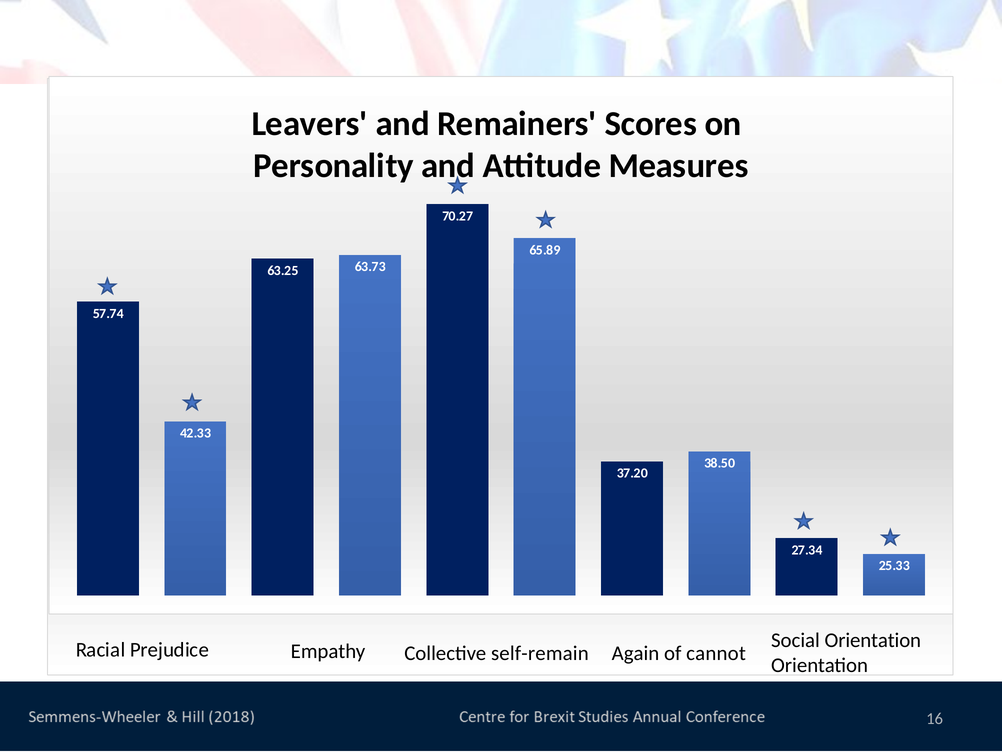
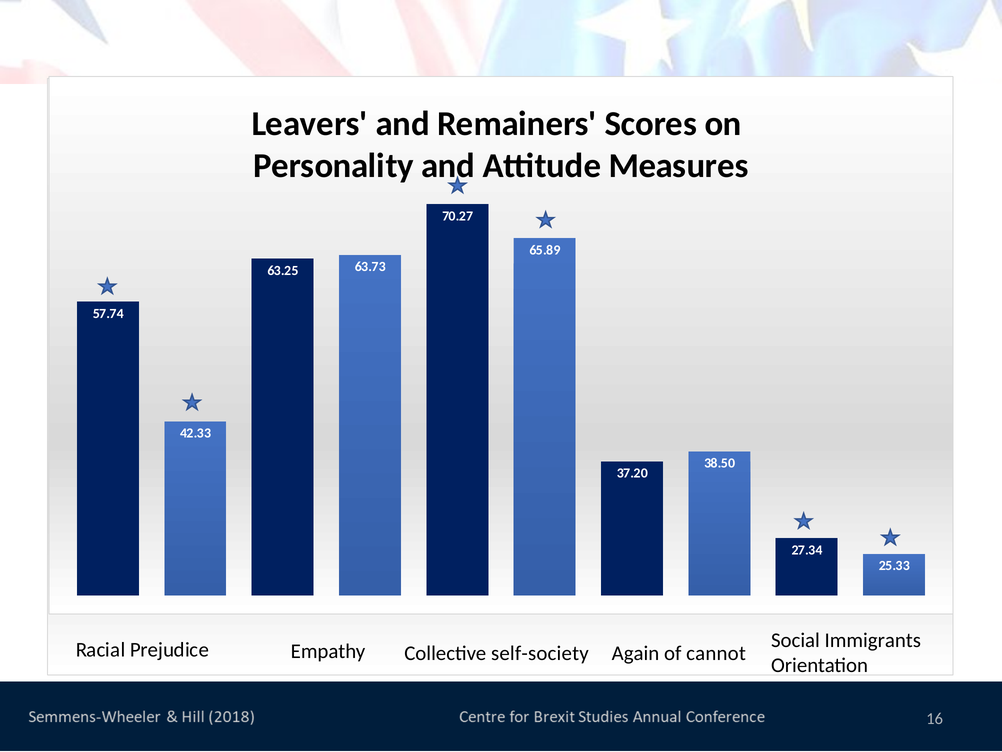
Social Orientation: Orientation -> Immigrants
self-remain: self-remain -> self-society
